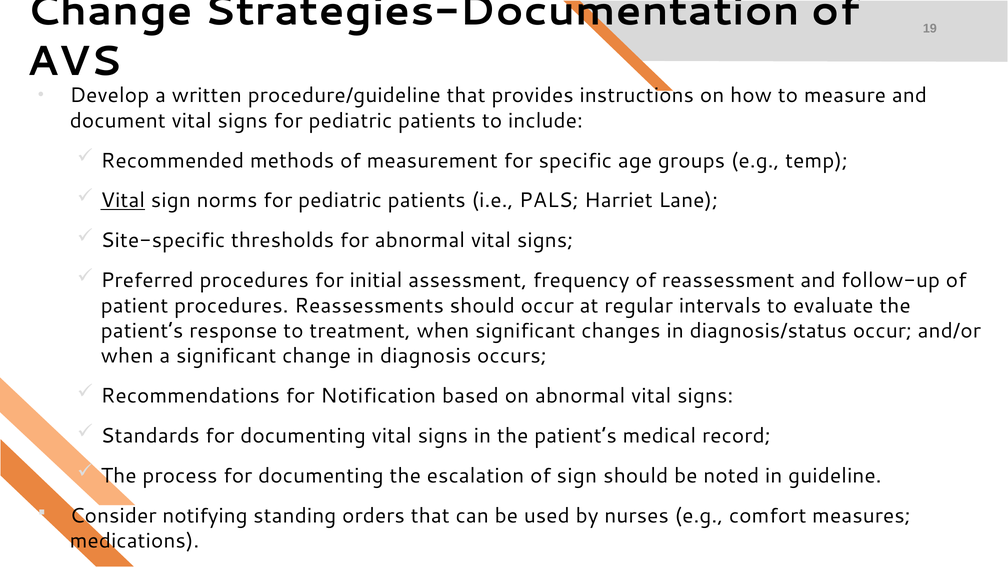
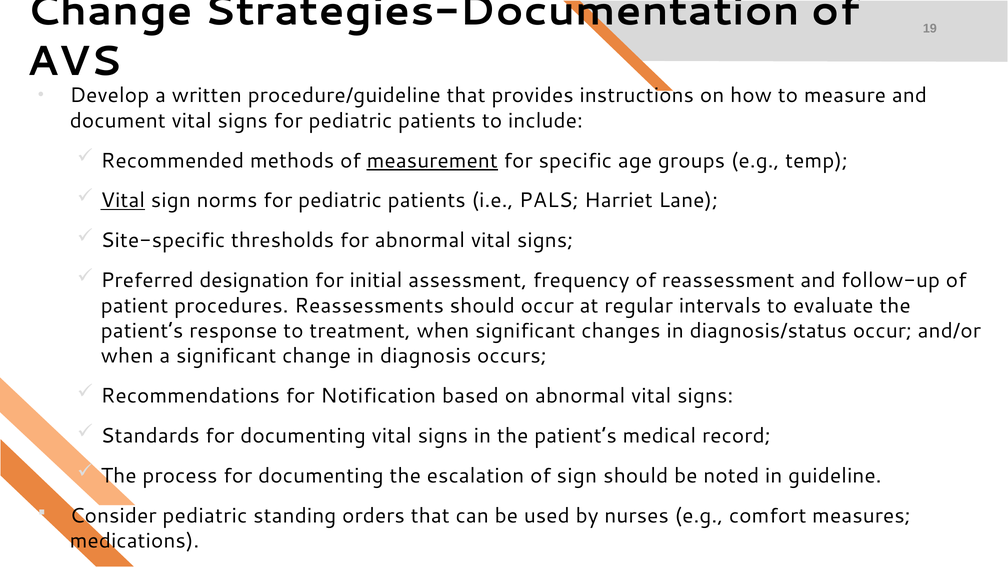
measurement underline: none -> present
Preferred procedures: procedures -> designation
Consider notifying: notifying -> pediatric
